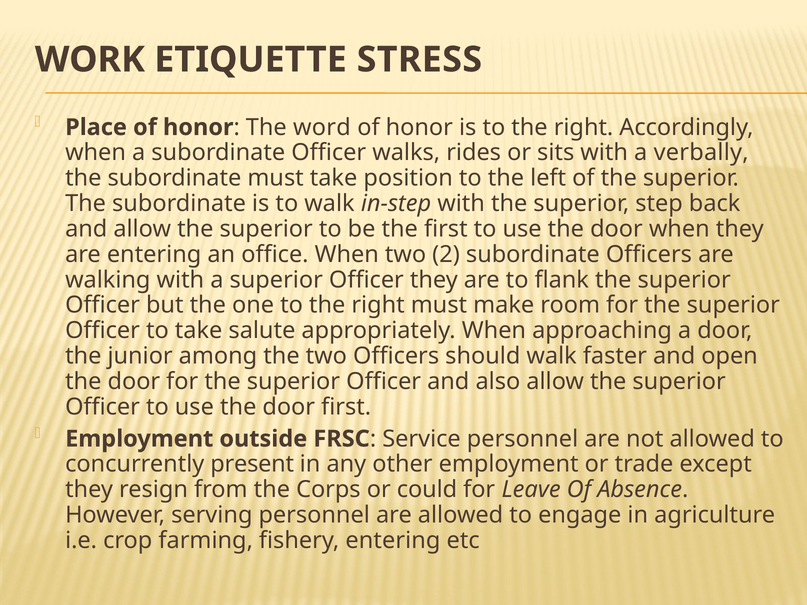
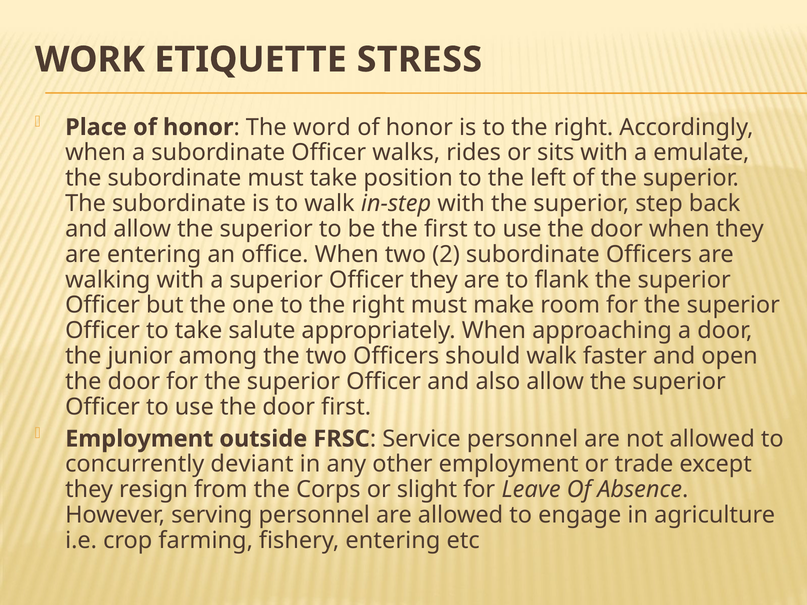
verbally: verbally -> emulate
present: present -> deviant
could: could -> slight
